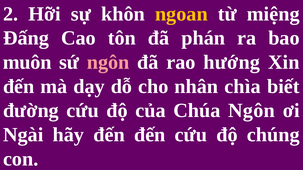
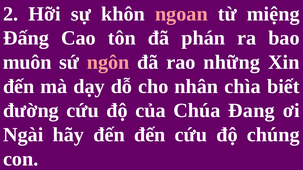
ngoan colour: yellow -> pink
hướng: hướng -> những
Chúa Ngôn: Ngôn -> Đang
